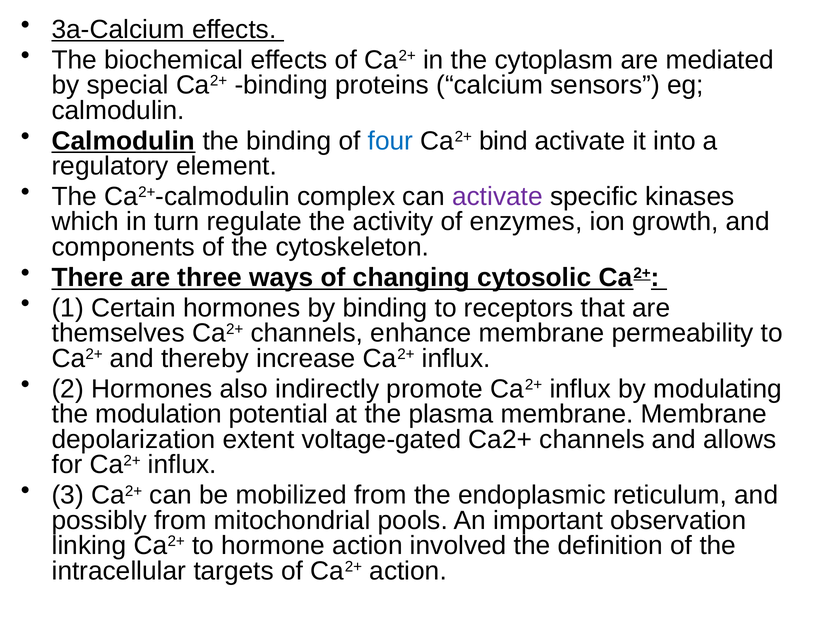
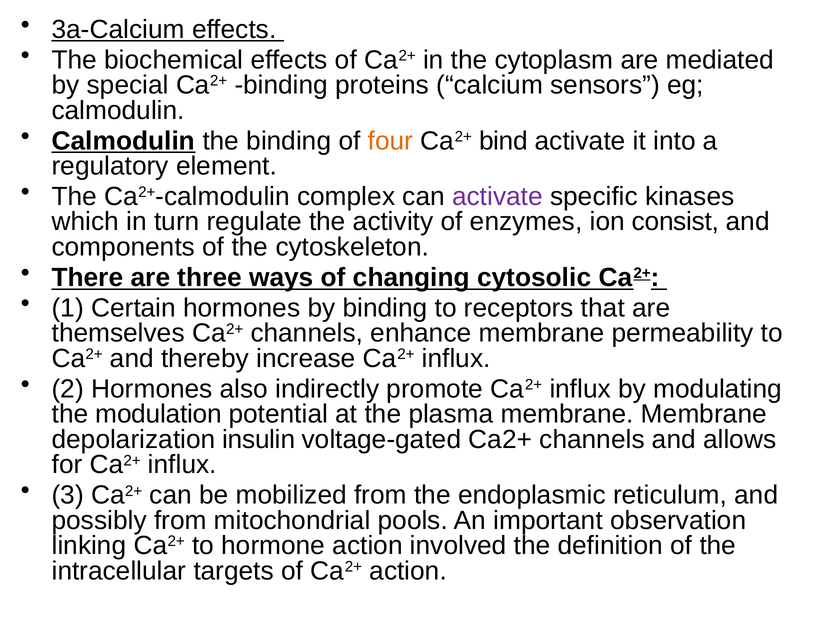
four colour: blue -> orange
growth: growth -> consist
extent: extent -> insulin
